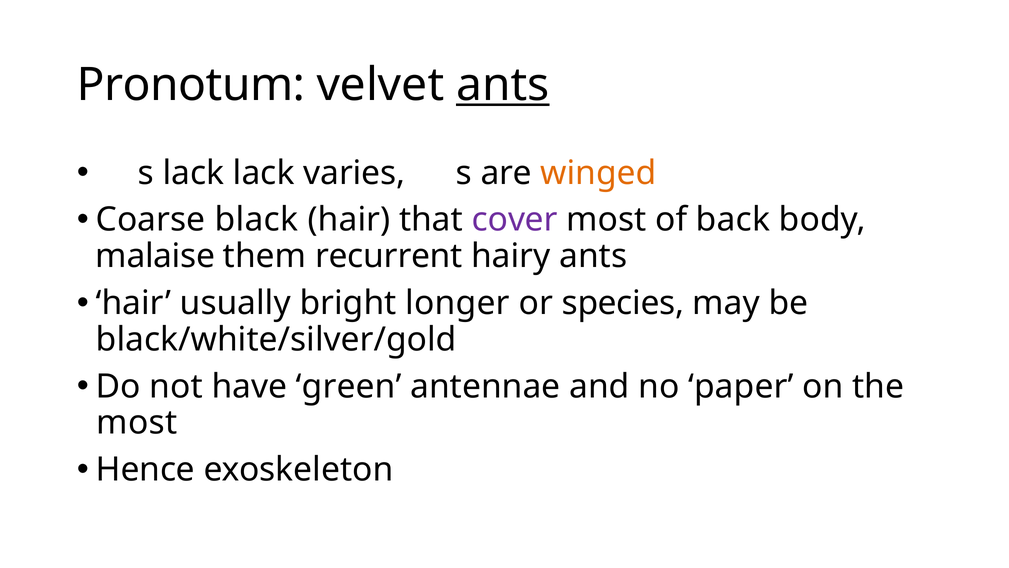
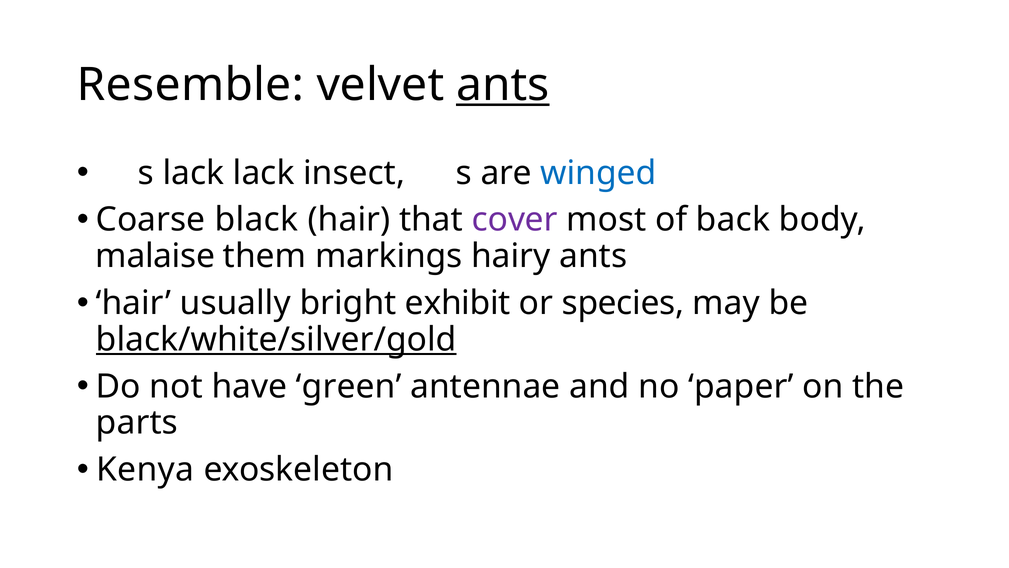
Pronotum: Pronotum -> Resemble
varies: varies -> insect
winged colour: orange -> blue
recurrent: recurrent -> markings
longer: longer -> exhibit
black/white/silver/gold underline: none -> present
most at (137, 422): most -> parts
Hence: Hence -> Kenya
